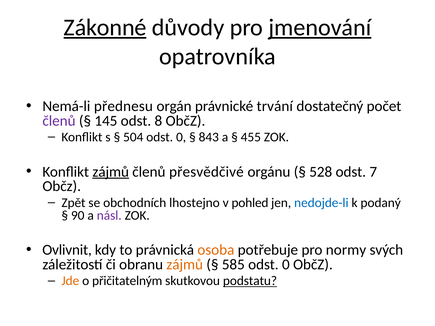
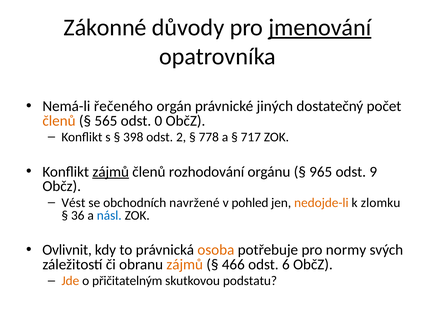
Zákonné underline: present -> none
přednesu: přednesu -> řečeného
trvání: trvání -> jiných
členů at (59, 121) colour: purple -> orange
145: 145 -> 565
8: 8 -> 0
504: 504 -> 398
0 at (181, 137): 0 -> 2
843: 843 -> 778
455: 455 -> 717
přesvědčivé: přesvědčivé -> rozhodování
528: 528 -> 965
7: 7 -> 9
Zpět: Zpět -> Vést
lhostejno: lhostejno -> navržené
nedojde-li colour: blue -> orange
podaný: podaný -> zlomku
90: 90 -> 36
násl colour: purple -> blue
585: 585 -> 466
0 at (286, 265): 0 -> 6
podstatu underline: present -> none
